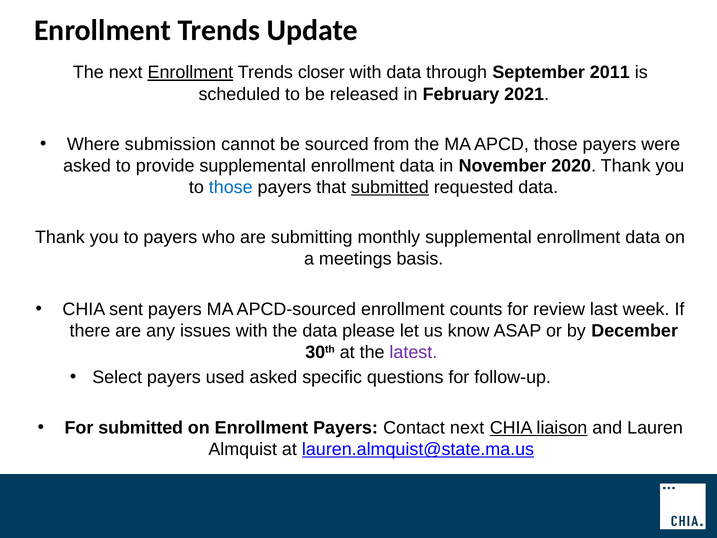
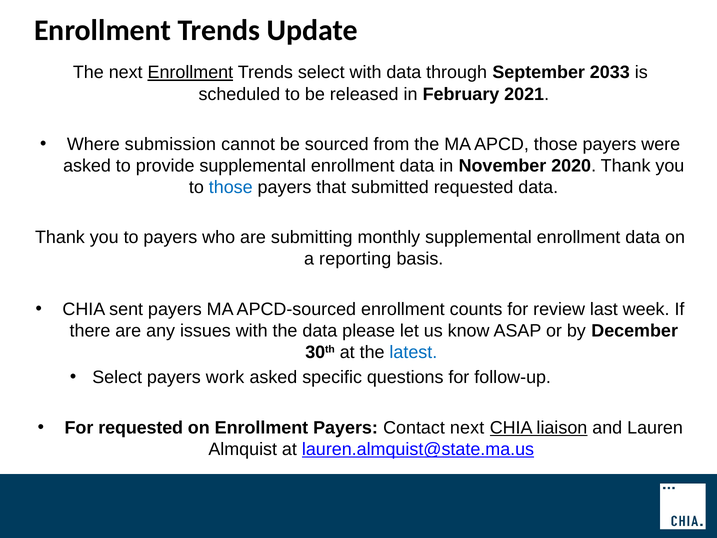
Trends closer: closer -> select
2011: 2011 -> 2033
submitted at (390, 187) underline: present -> none
meetings: meetings -> reporting
latest colour: purple -> blue
used: used -> work
For submitted: submitted -> requested
